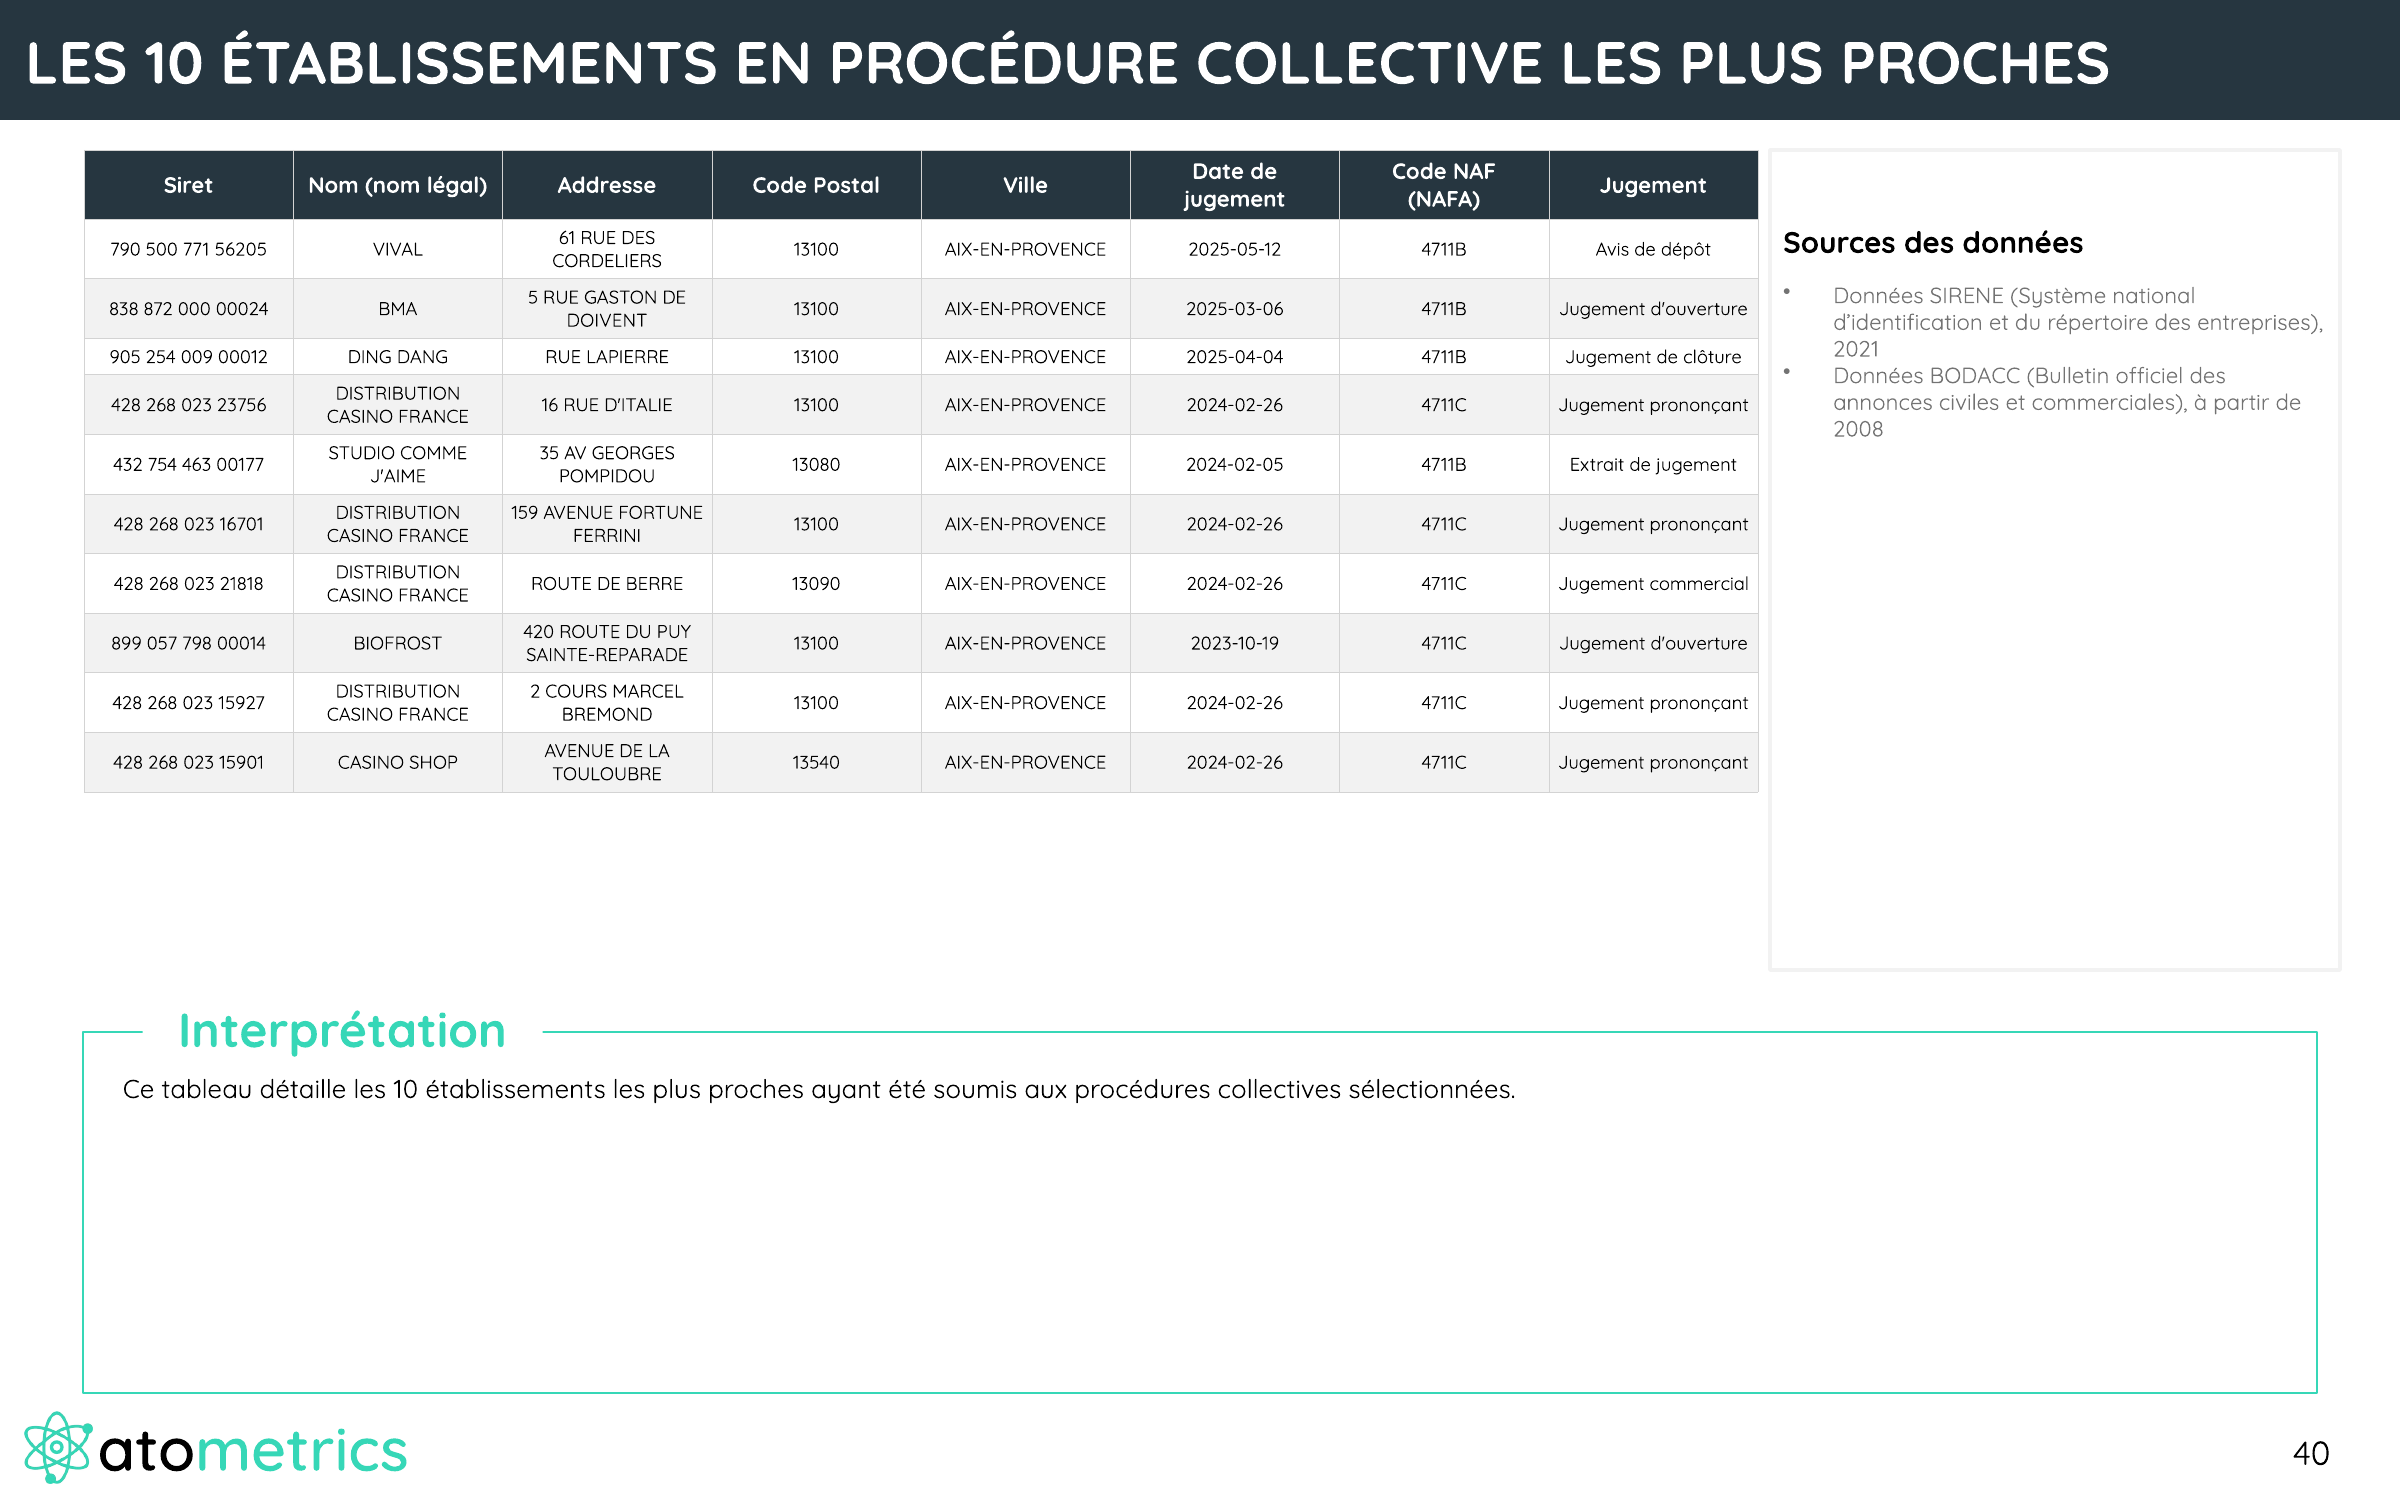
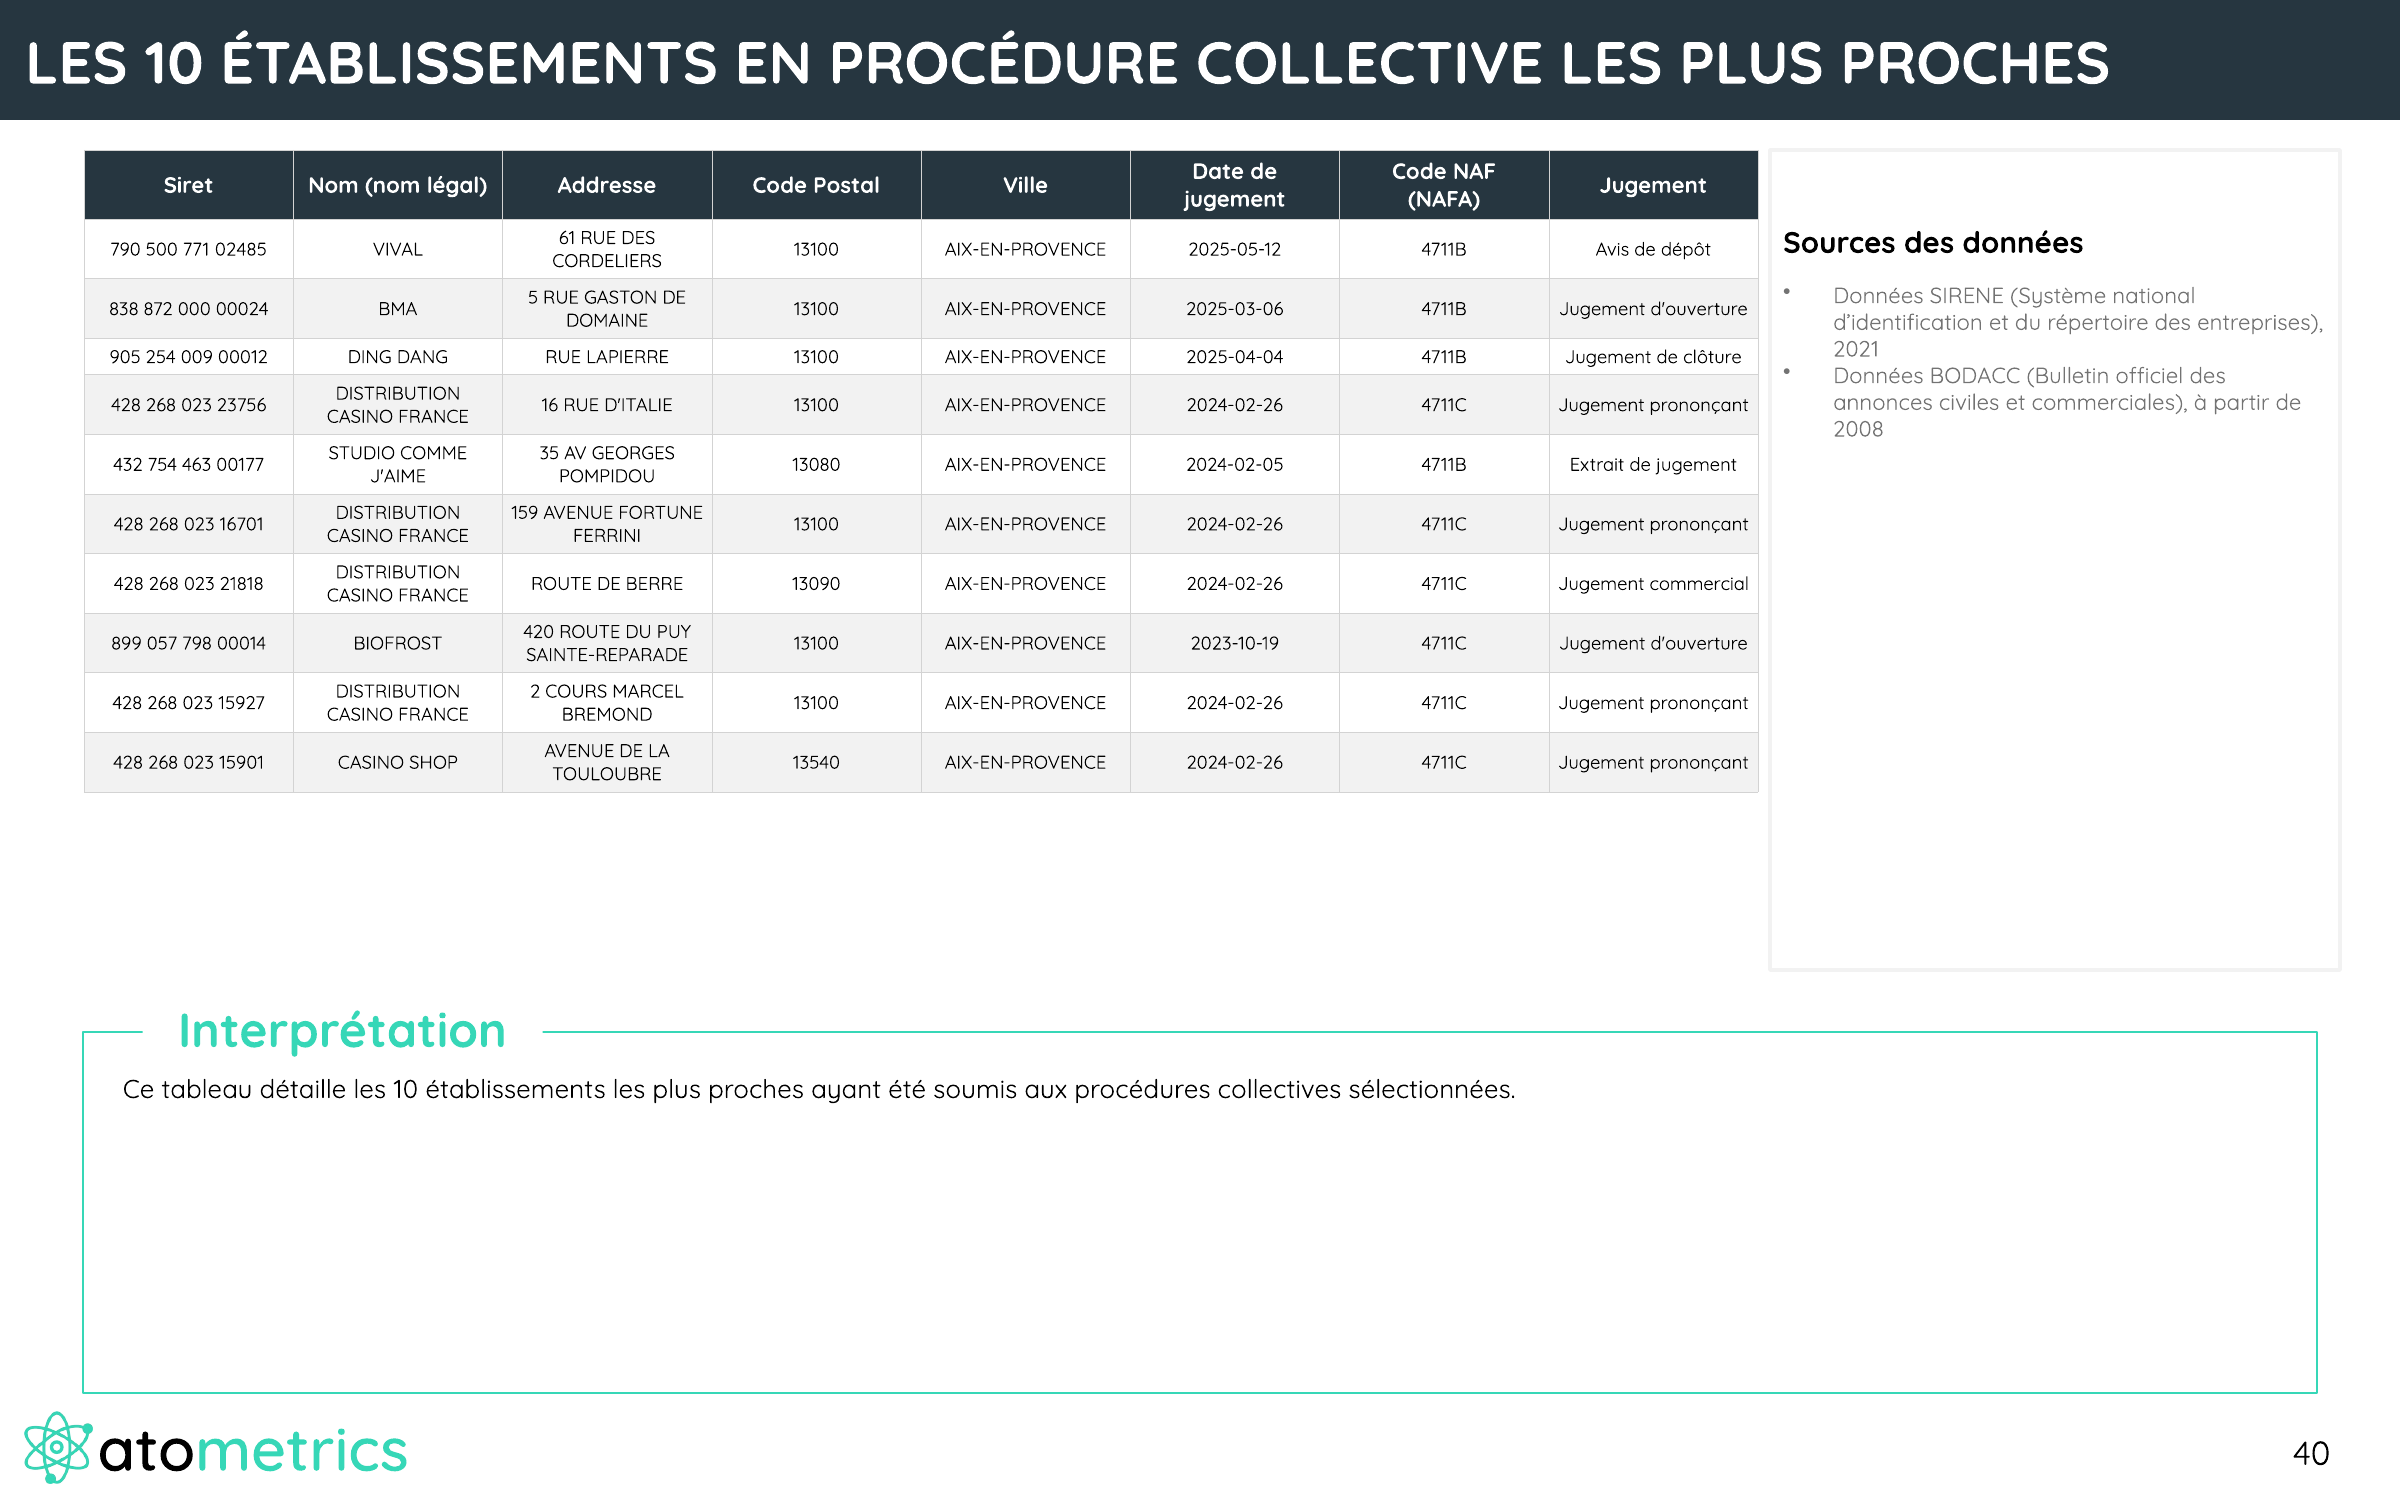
56205: 56205 -> 02485
DOIVENT: DOIVENT -> DOMAINE
